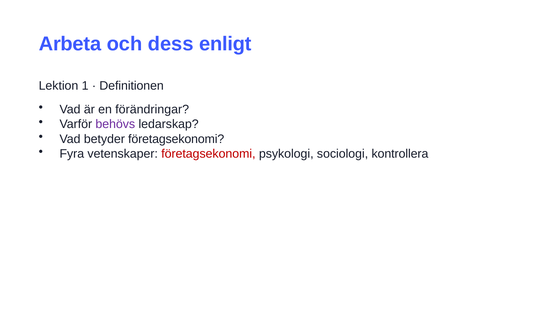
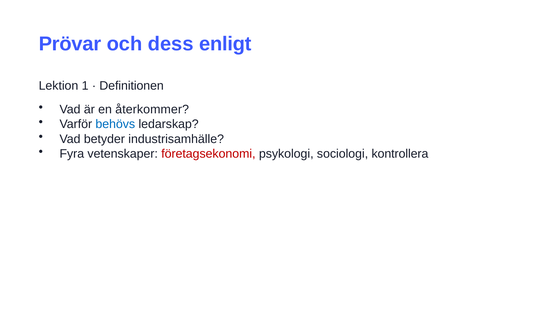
Arbeta: Arbeta -> Prövar
förändringar: förändringar -> återkommer
behövs colour: purple -> blue
betyder företagsekonomi: företagsekonomi -> industrisamhälle
